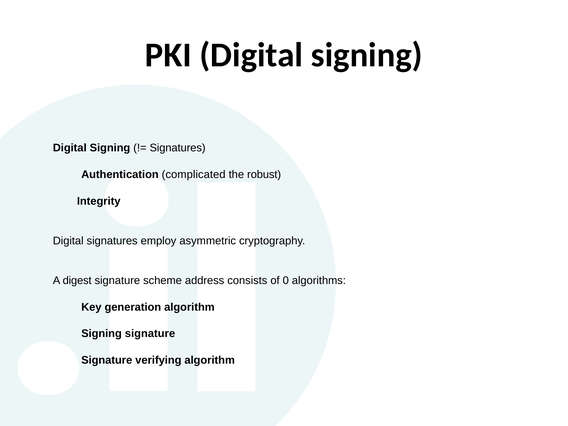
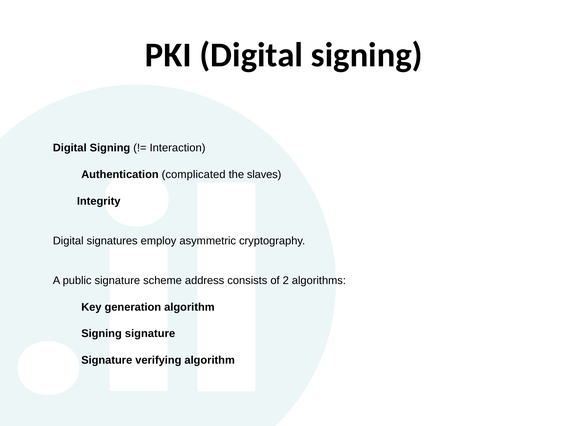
Signatures at (178, 148): Signatures -> Interaction
robust: robust -> slaves
digest: digest -> public
0: 0 -> 2
